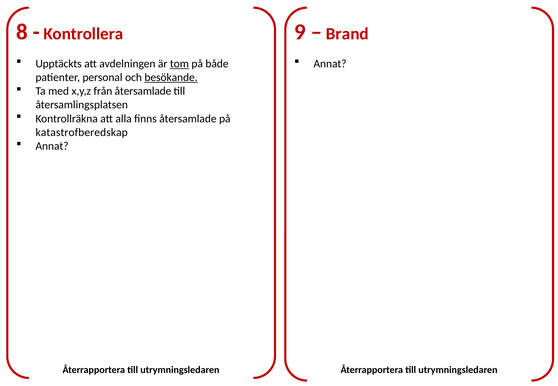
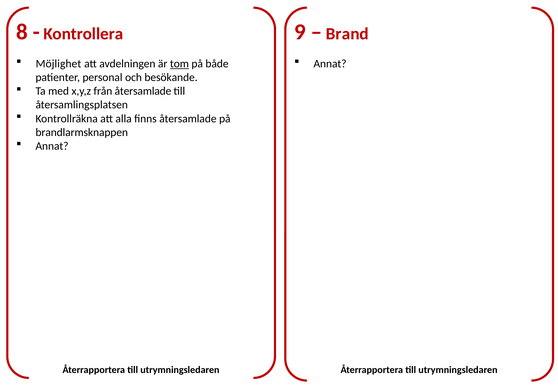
Upptäckts: Upptäckts -> Möjlighet
besökande underline: present -> none
katastrofberedskap: katastrofberedskap -> brandlarmsknappen
